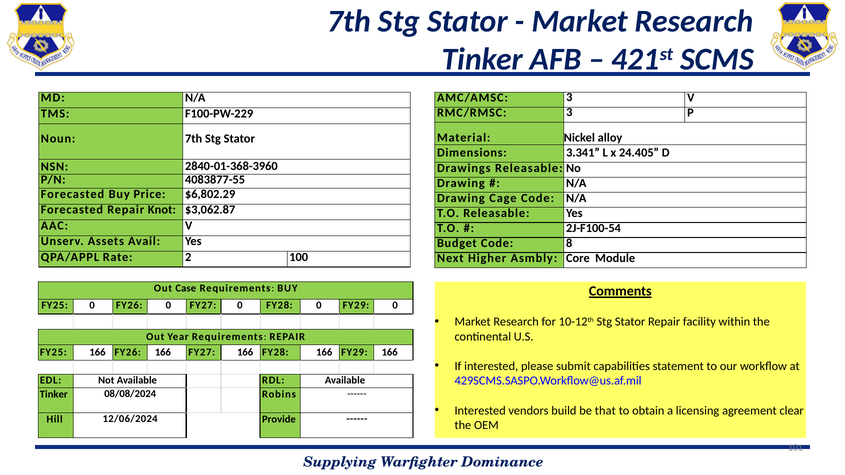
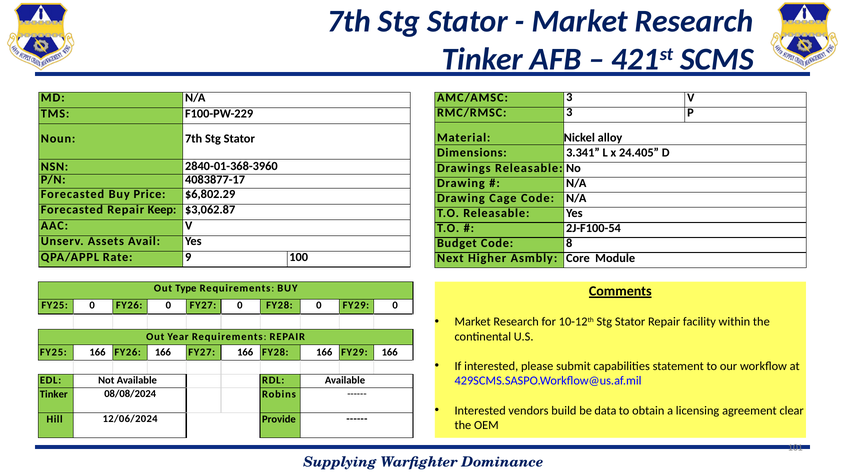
4083877-55: 4083877-55 -> 4083877-17
Knot: Knot -> Keep
2: 2 -> 9
Case: Case -> Type
that: that -> data
